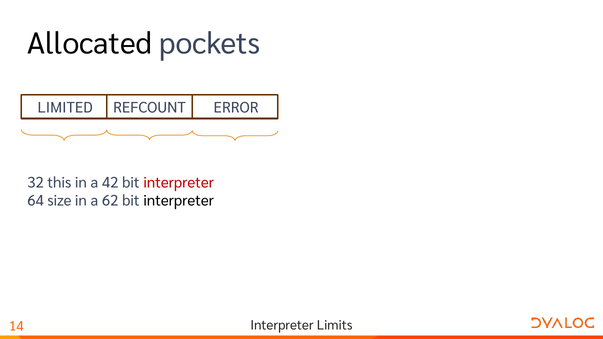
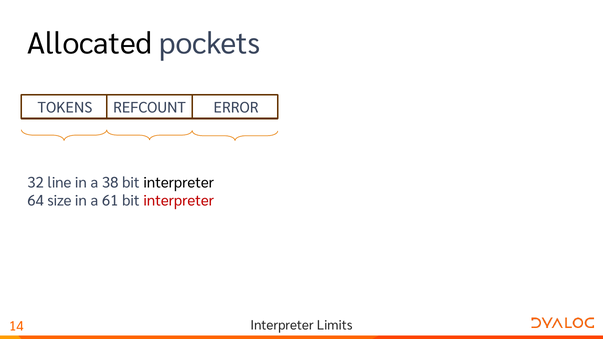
LIMITED: LIMITED -> TOKENS
this: this -> line
42: 42 -> 38
interpreter at (179, 183) colour: red -> black
62: 62 -> 61
interpreter at (179, 201) colour: black -> red
